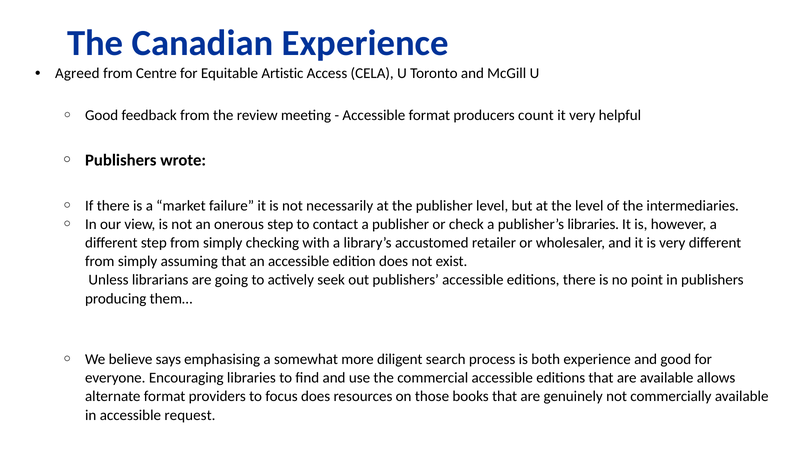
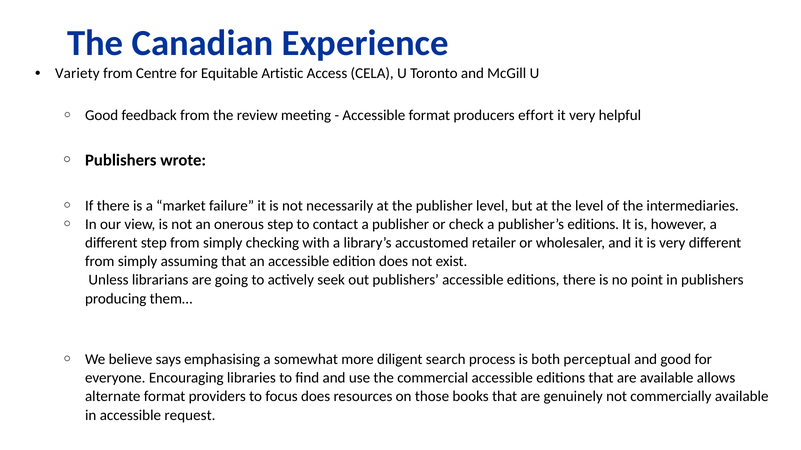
Agreed: Agreed -> Variety
count: count -> effort
publisher’s libraries: libraries -> editions
both experience: experience -> perceptual
